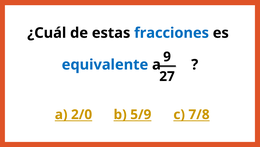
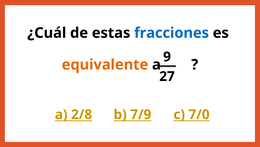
equivalente colour: blue -> orange
2/0: 2/0 -> 2/8
5/9: 5/9 -> 7/9
7/8: 7/8 -> 7/0
